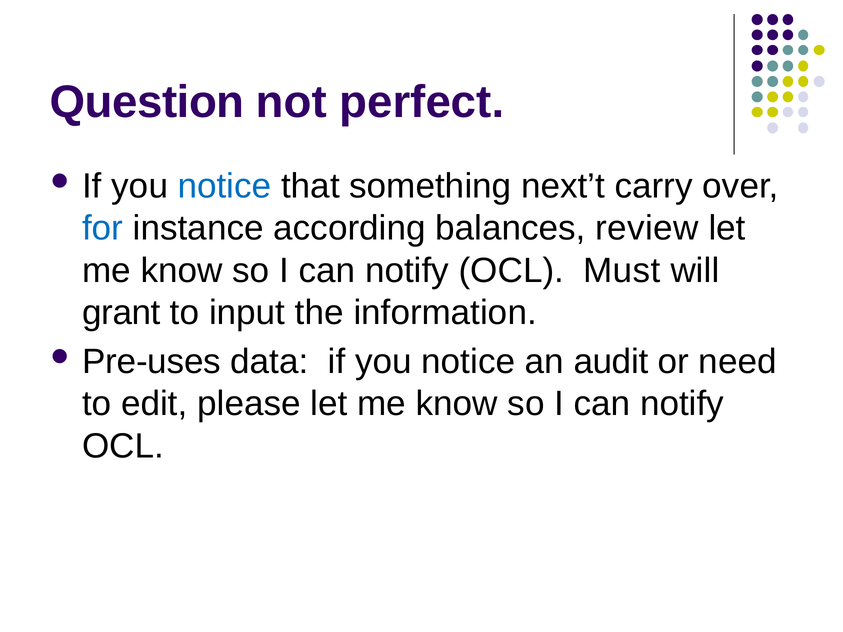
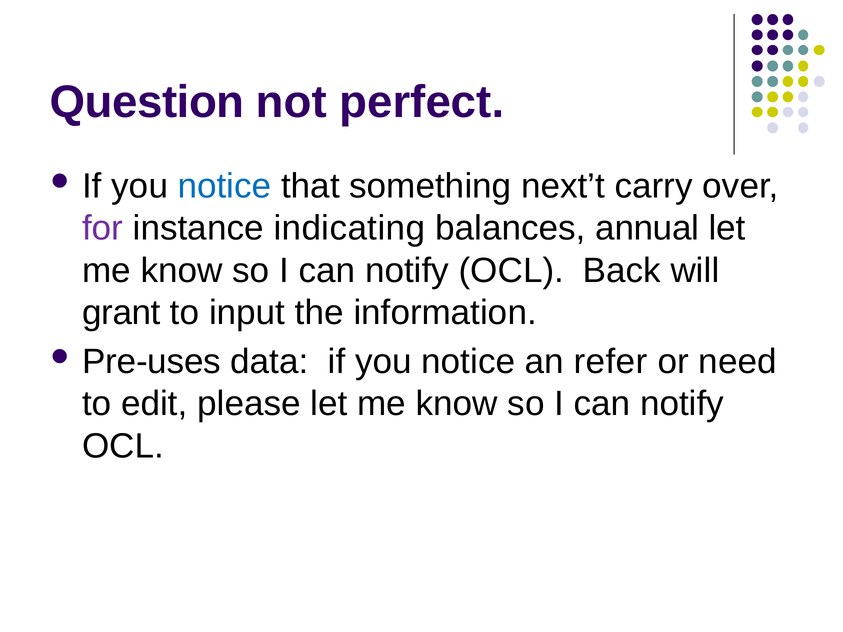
for colour: blue -> purple
according: according -> indicating
review: review -> annual
Must: Must -> Back
audit: audit -> refer
